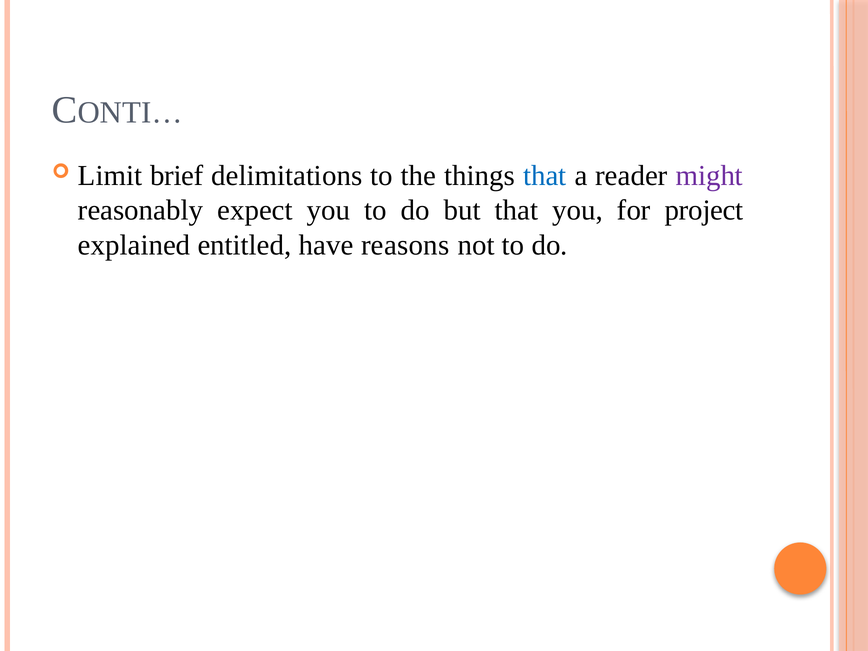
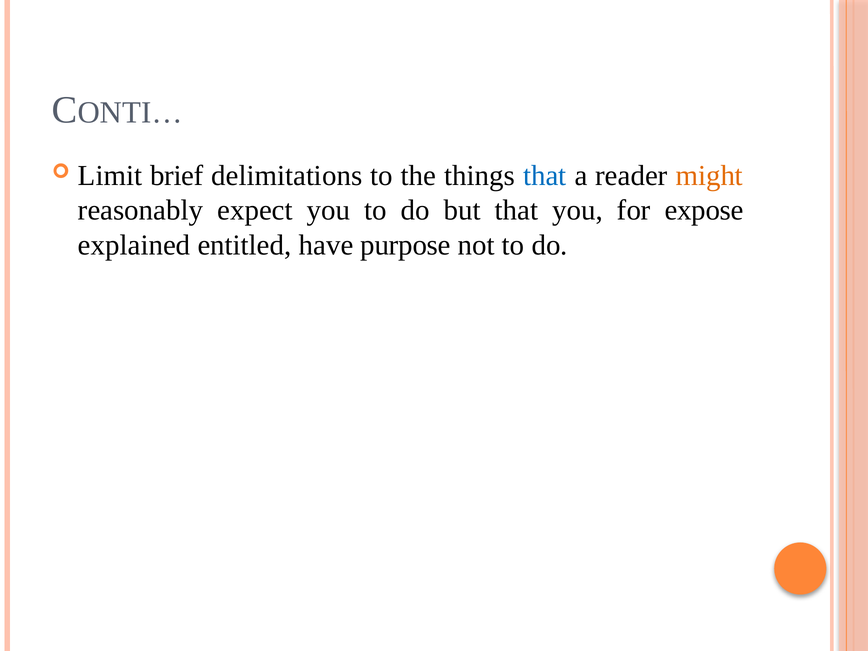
might colour: purple -> orange
project: project -> expose
reasons: reasons -> purpose
